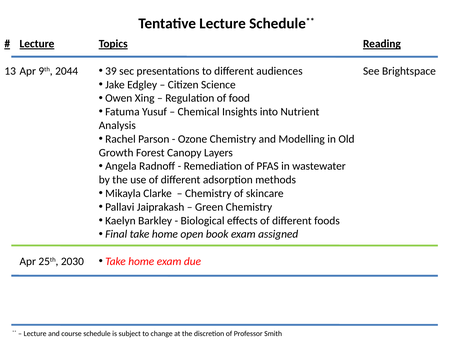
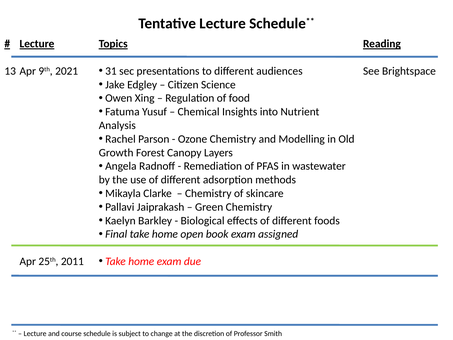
39: 39 -> 31
2044: 2044 -> 2021
2030: 2030 -> 2011
